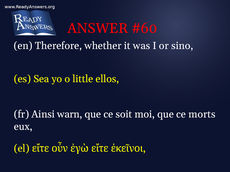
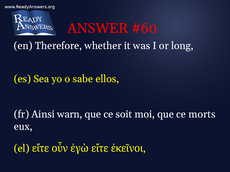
sino: sino -> long
little: little -> sabe
